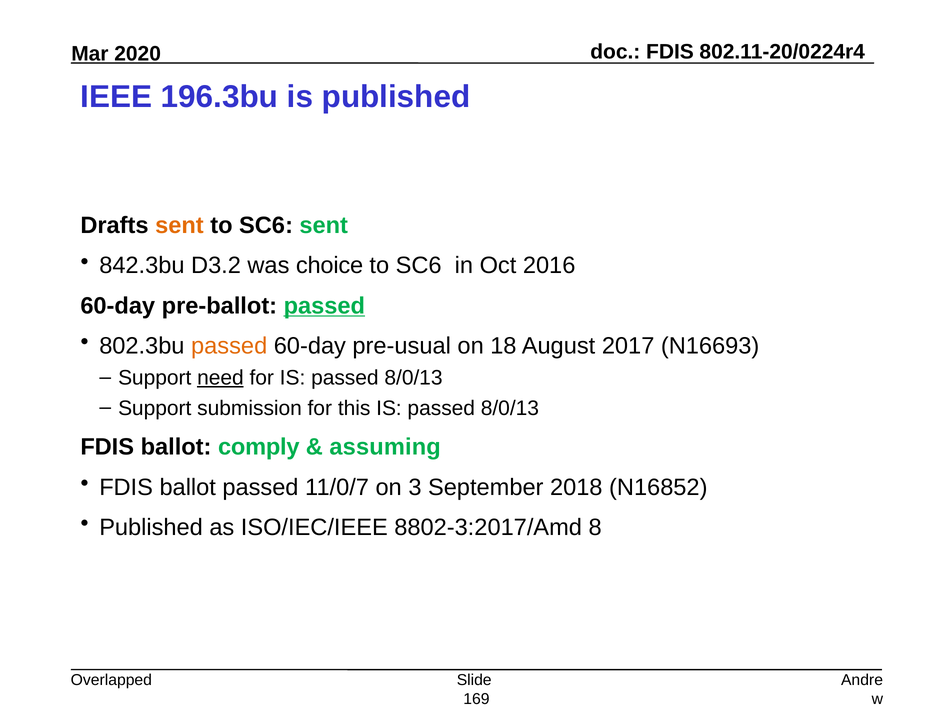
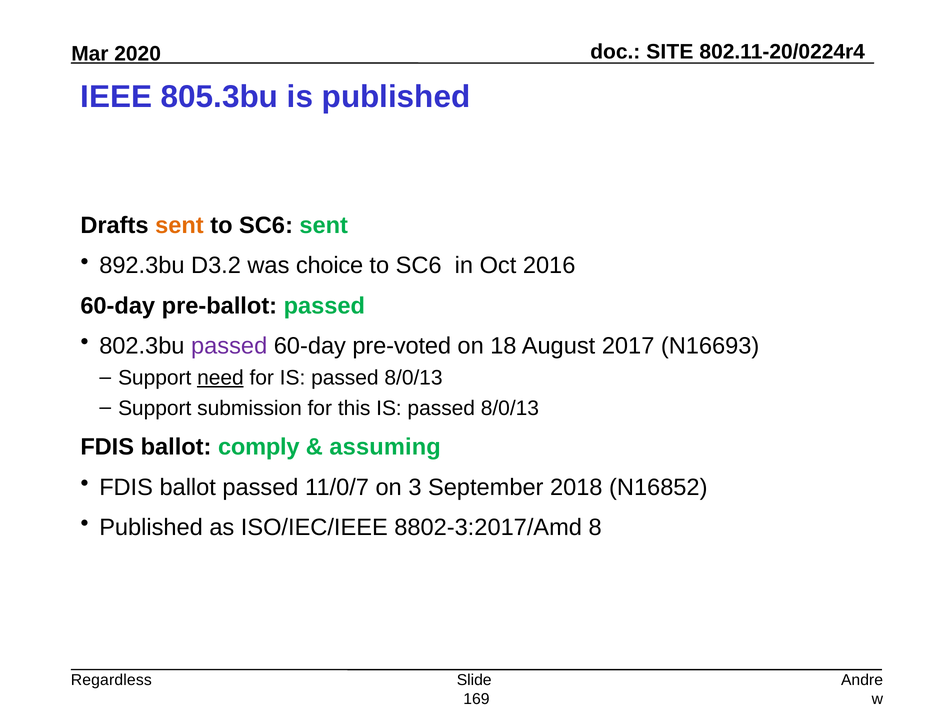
FDIS at (670, 52): FDIS -> SITE
196.3bu: 196.3bu -> 805.3bu
842.3bu: 842.3bu -> 892.3bu
passed at (324, 306) underline: present -> none
passed at (229, 346) colour: orange -> purple
pre-usual: pre-usual -> pre-voted
Overlapped: Overlapped -> Regardless
